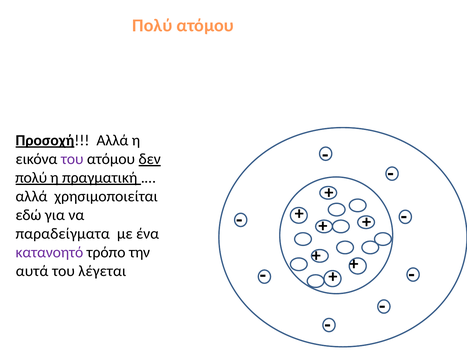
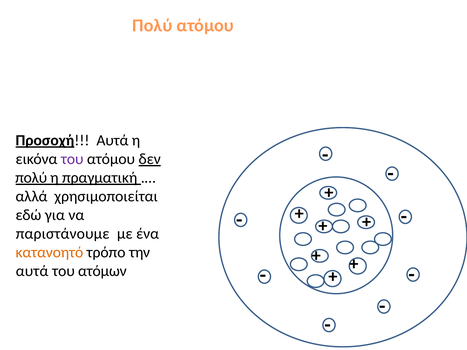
Προσοχή Αλλά: Αλλά -> Αυτά
παραδείγματα: παραδείγματα -> παριστάνουμε
κατανοητό colour: purple -> orange
λέγεται: λέγεται -> ατόμων
